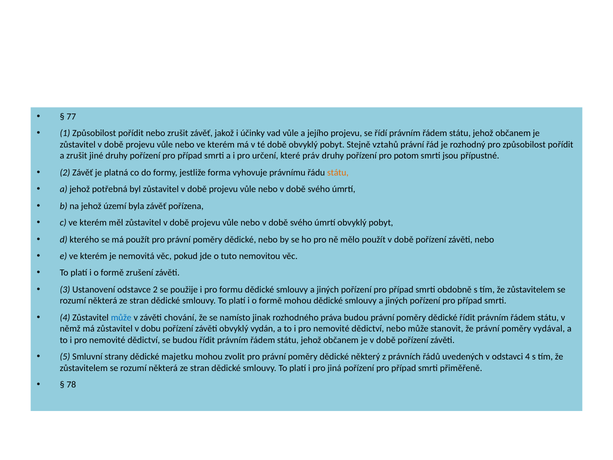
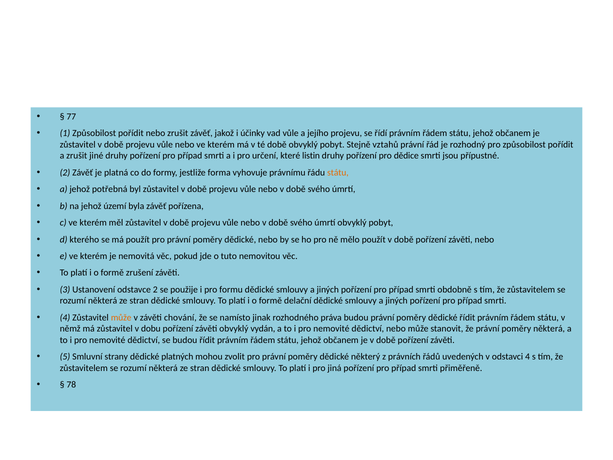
práv: práv -> listin
potom: potom -> dědice
formě mohou: mohou -> delační
může at (121, 317) colour: blue -> orange
poměry vydával: vydával -> některá
majetku: majetku -> platných
